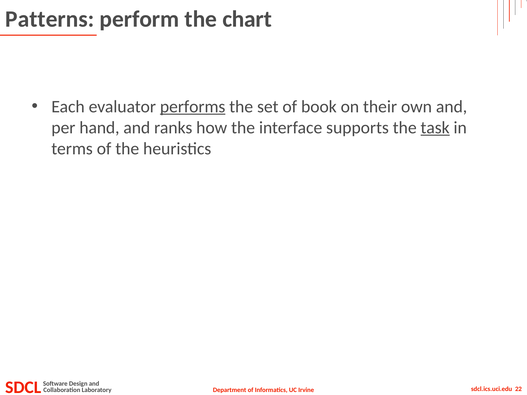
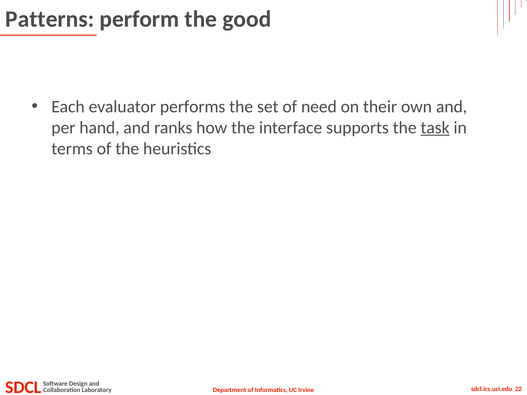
chart: chart -> good
performs underline: present -> none
book: book -> need
